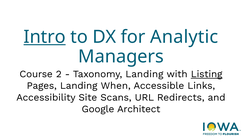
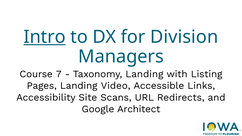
Analytic: Analytic -> Division
2: 2 -> 7
Listing underline: present -> none
When: When -> Video
